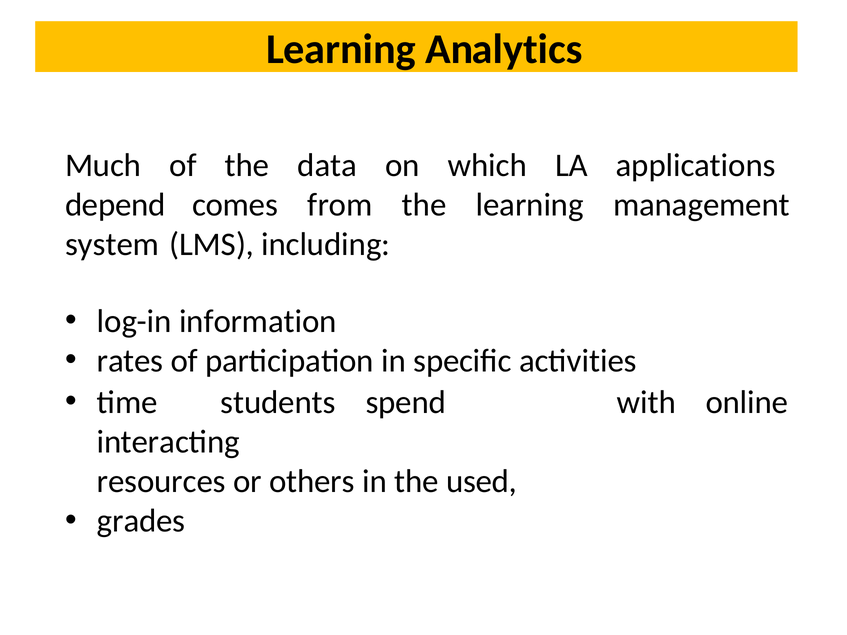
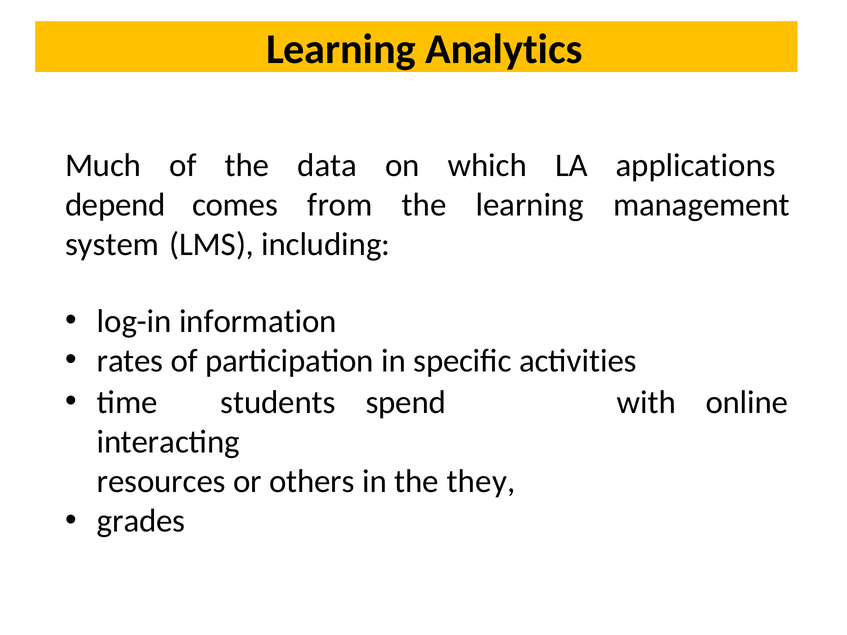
used: used -> they
